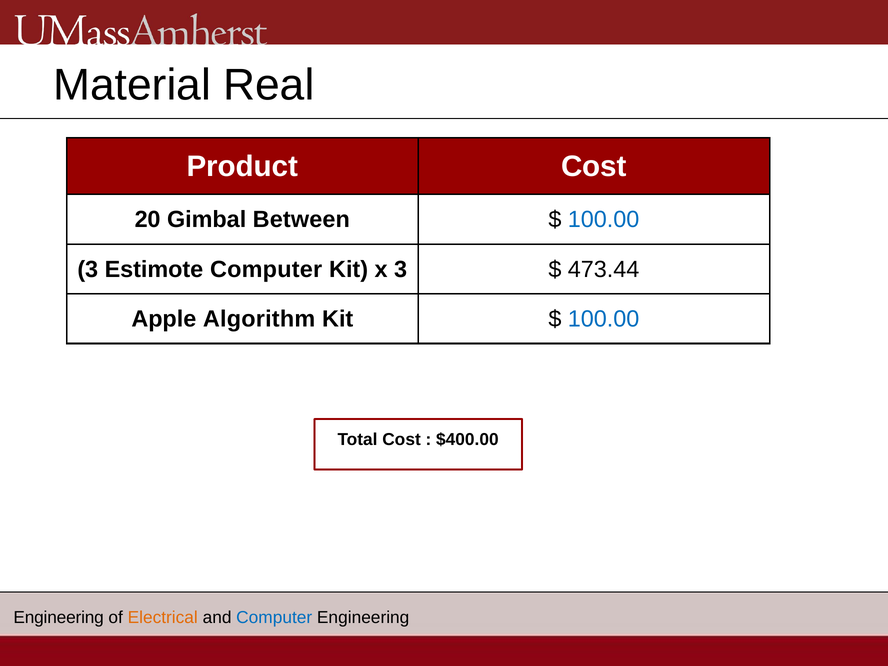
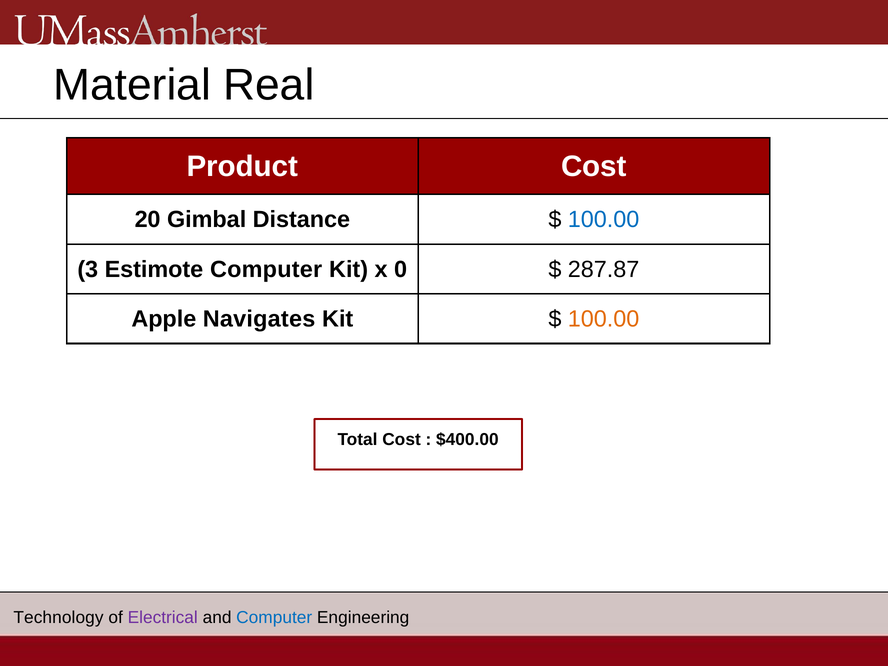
Between: Between -> Distance
x 3: 3 -> 0
473.44: 473.44 -> 287.87
Algorithm: Algorithm -> Navigates
100.00 at (604, 319) colour: blue -> orange
Engineering at (59, 618): Engineering -> Technology
Electrical colour: orange -> purple
